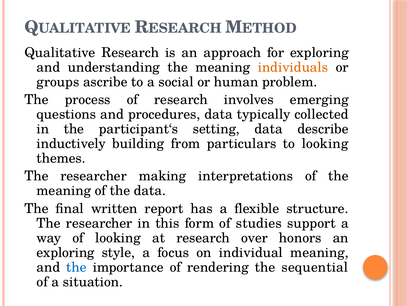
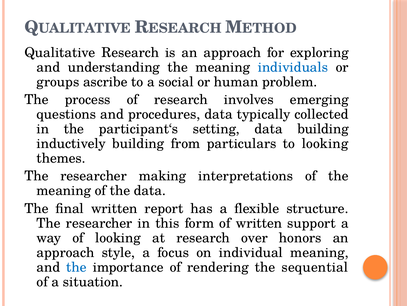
individuals colour: orange -> blue
data describe: describe -> building
of studies: studies -> written
exploring at (66, 252): exploring -> approach
